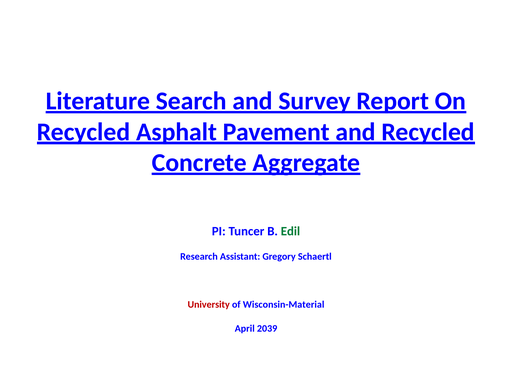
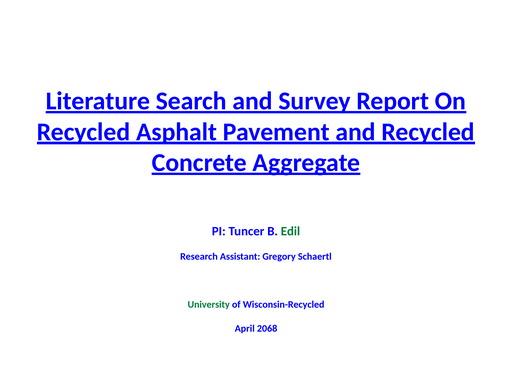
University colour: red -> green
Wisconsin-Material: Wisconsin-Material -> Wisconsin-Recycled
2039: 2039 -> 2068
